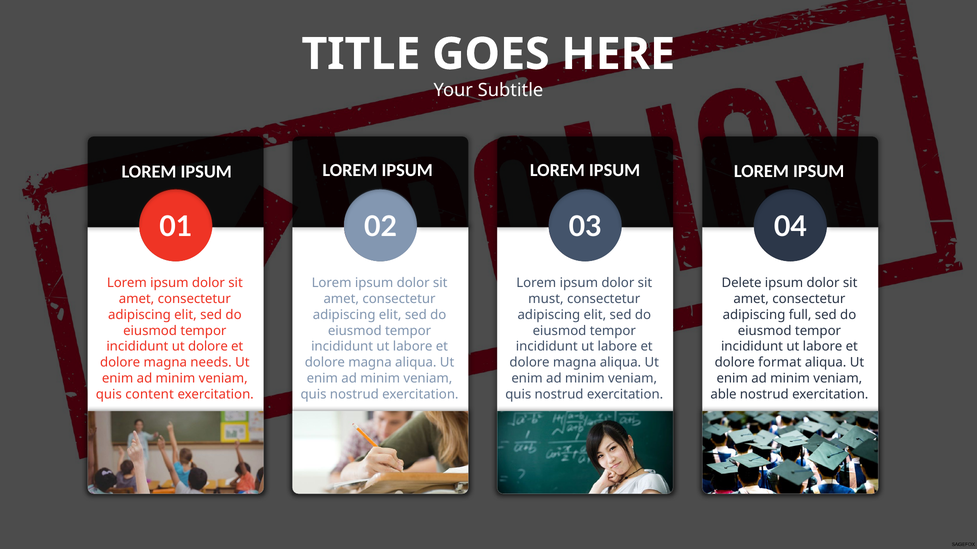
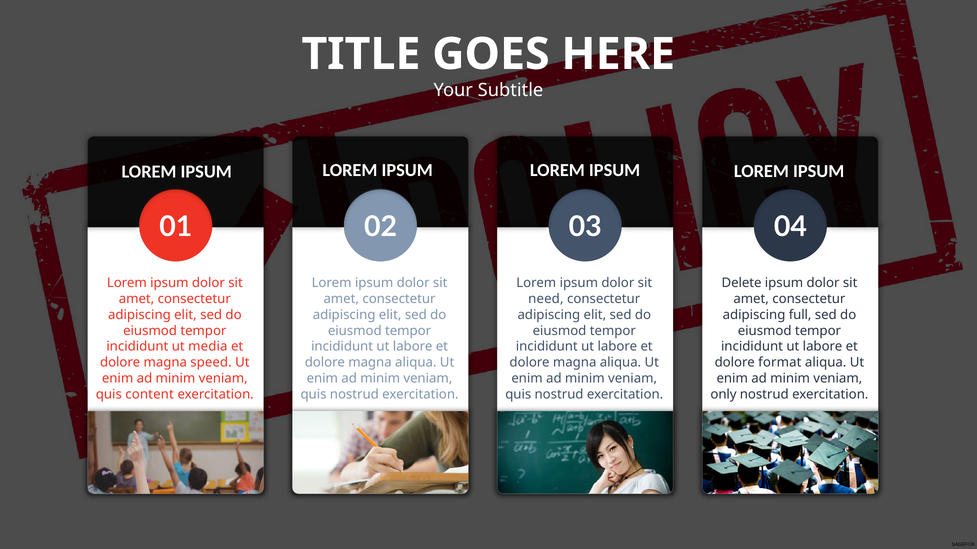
must: must -> need
ut dolore: dolore -> media
needs: needs -> speed
able: able -> only
